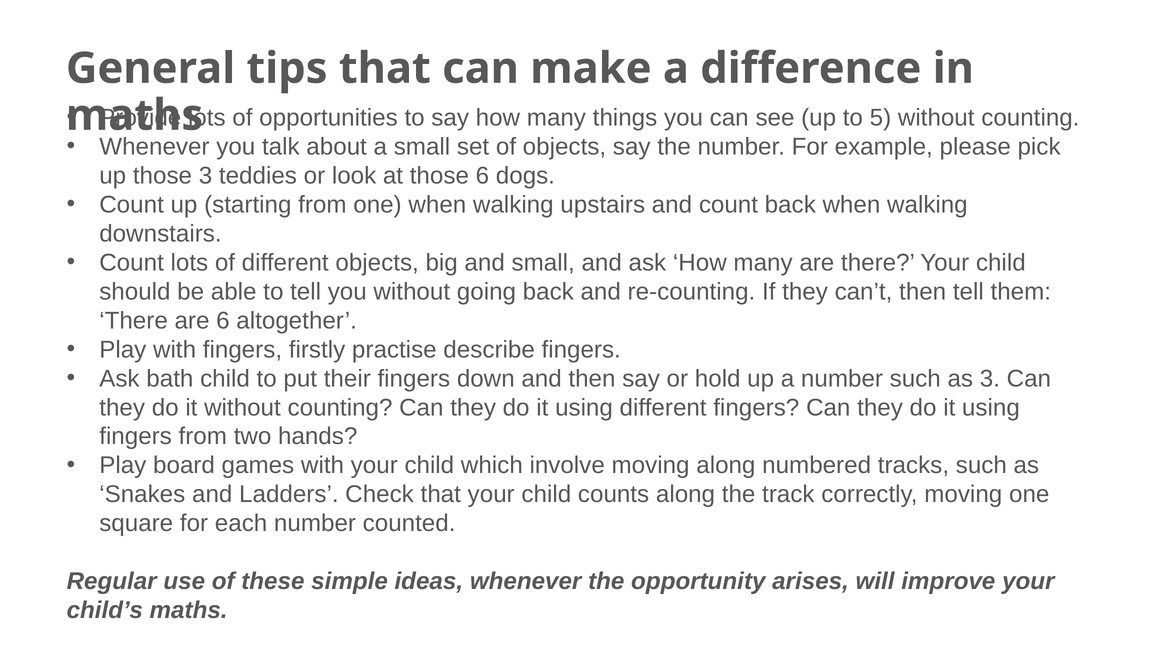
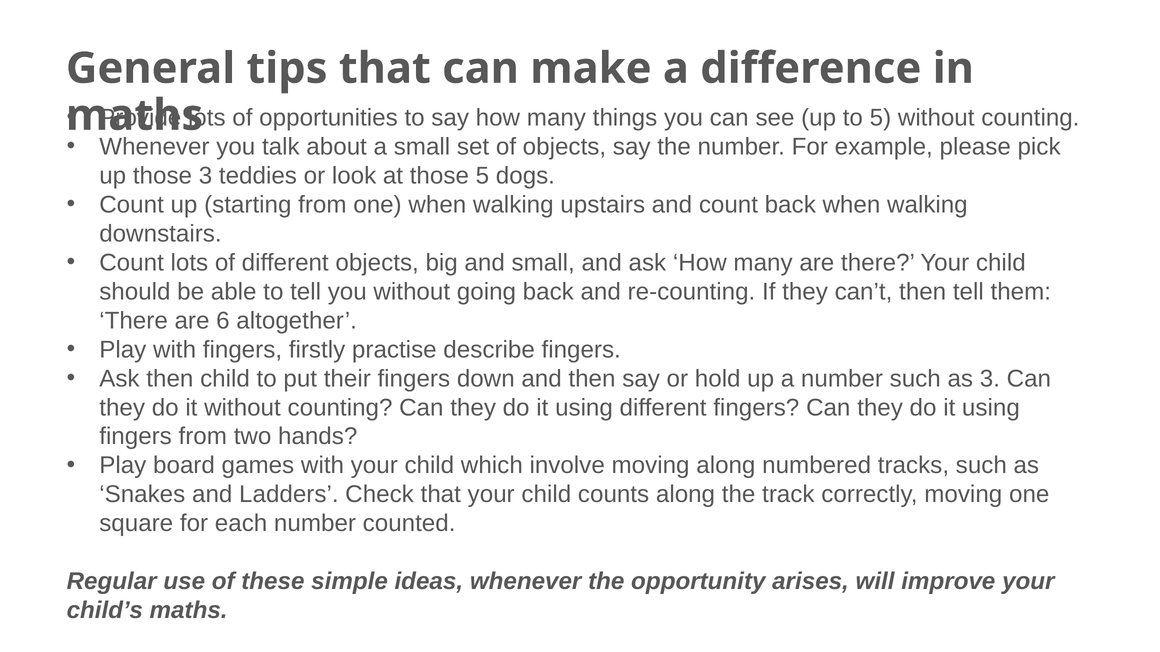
those 6: 6 -> 5
Ask bath: bath -> then
